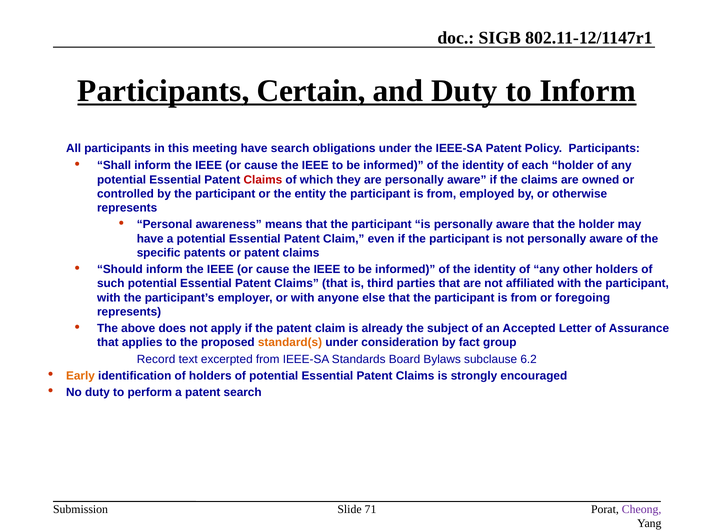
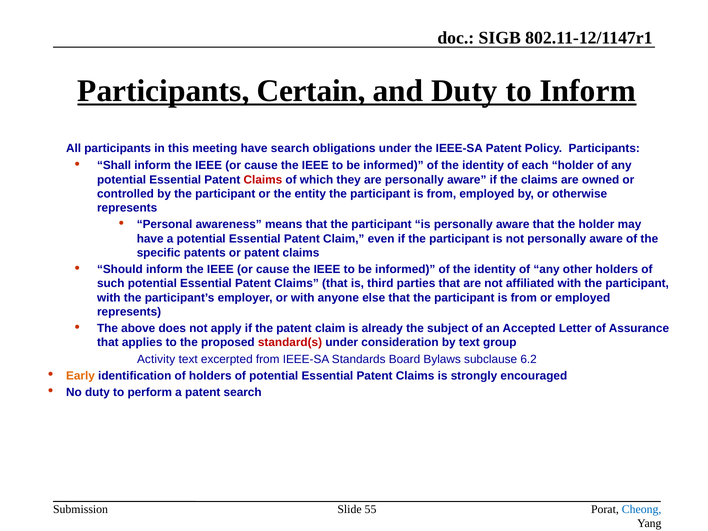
or foregoing: foregoing -> employed
standard(s colour: orange -> red
by fact: fact -> text
Record: Record -> Activity
71: 71 -> 55
Cheong colour: purple -> blue
